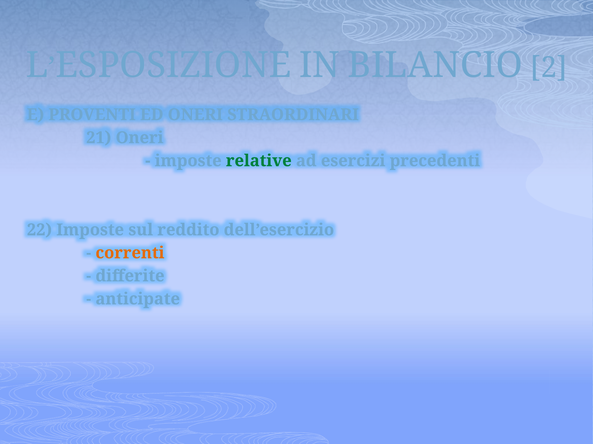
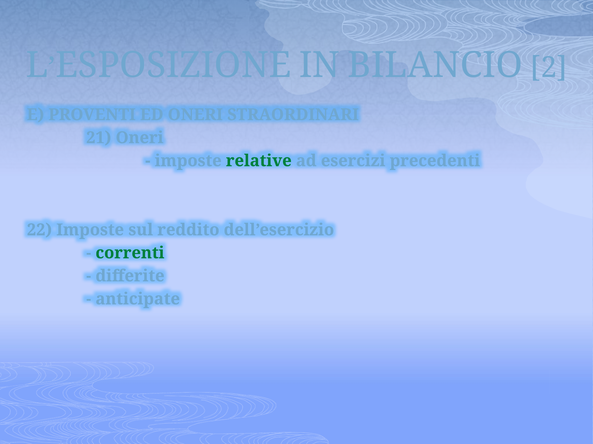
correnti colour: orange -> green
